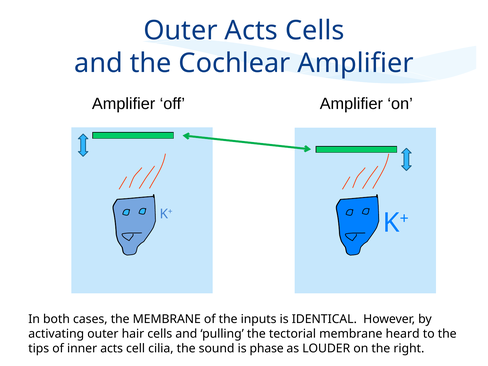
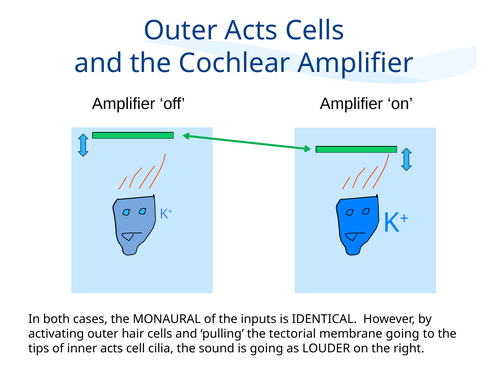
the MEMBRANE: MEMBRANE -> MONAURAL
membrane heard: heard -> going
is phase: phase -> going
